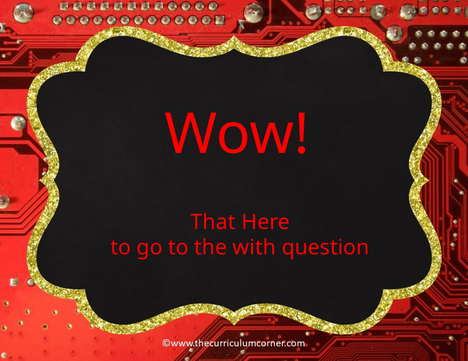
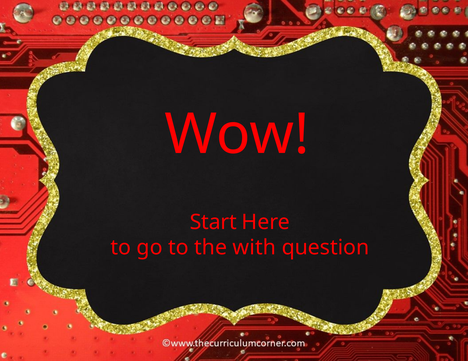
That: That -> Start
